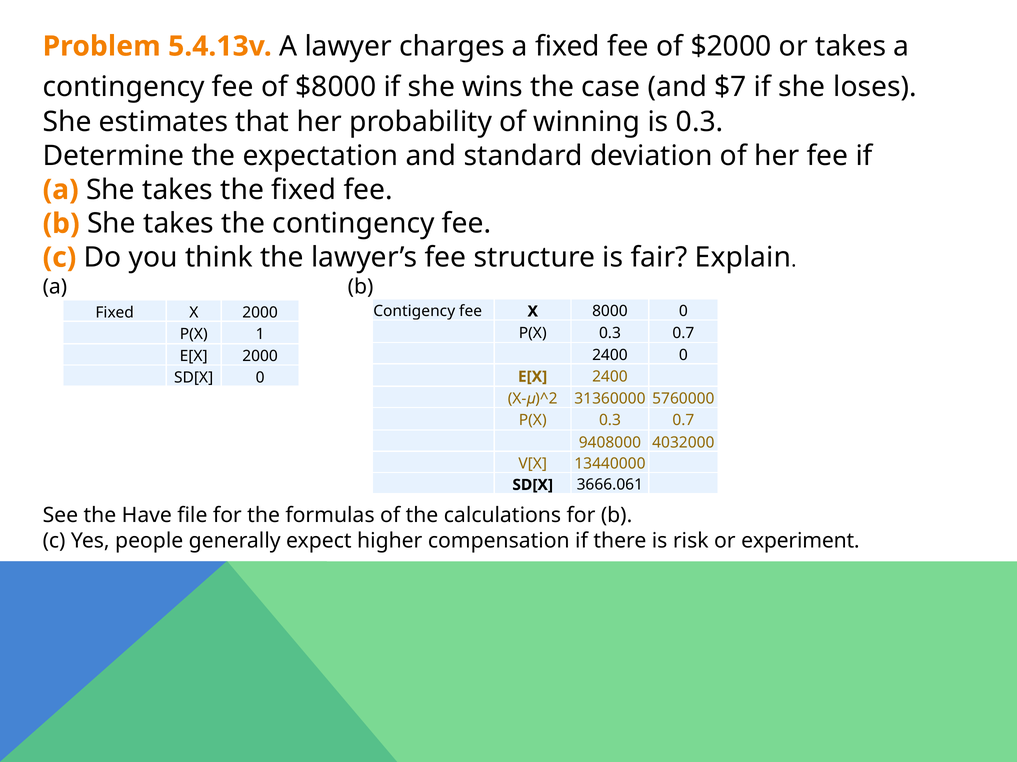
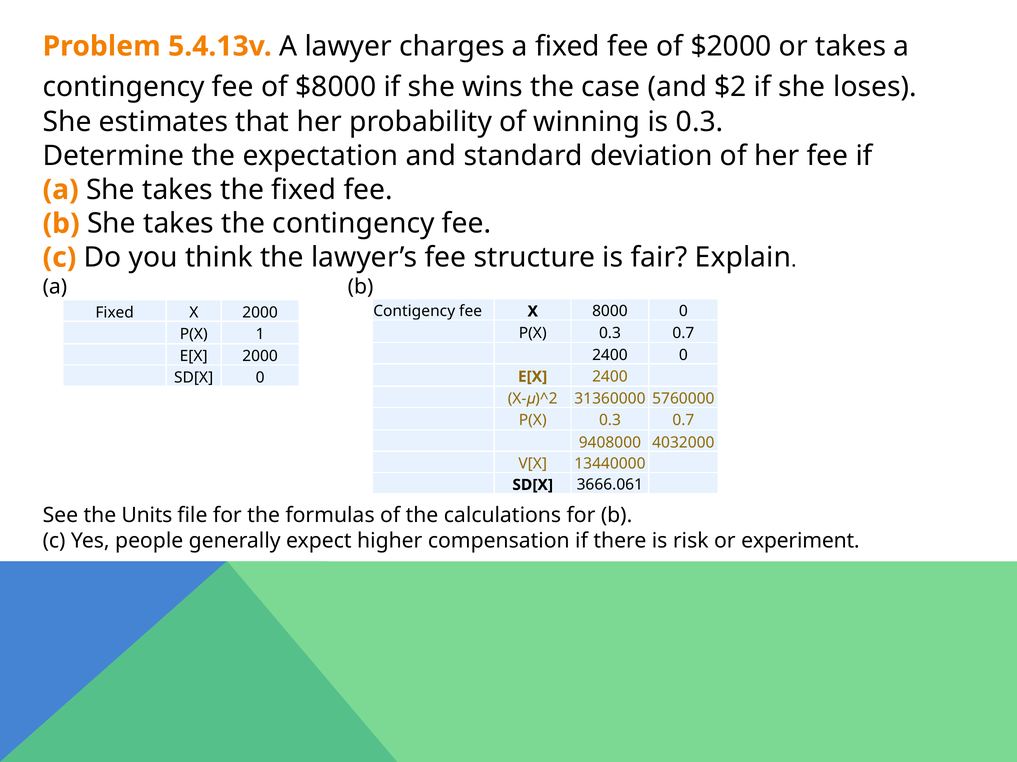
$7: $7 -> $2
Have: Have -> Units
